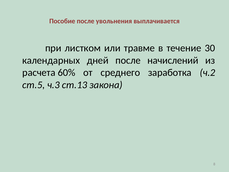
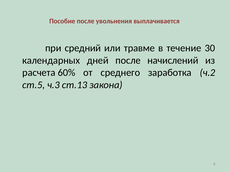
листком: листком -> средний
